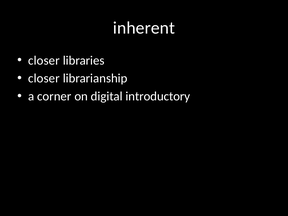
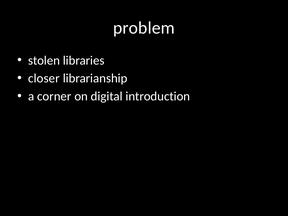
inherent: inherent -> problem
closer at (44, 60): closer -> stolen
introductory: introductory -> introduction
